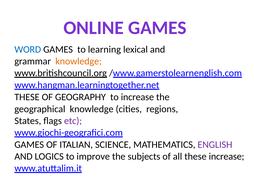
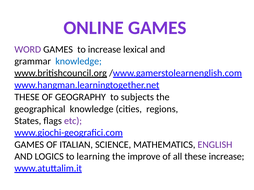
WORD colour: blue -> purple
to learning: learning -> increase
knowledge at (79, 61) colour: orange -> blue
to increase: increase -> subjects
improve: improve -> learning
subjects: subjects -> improve
